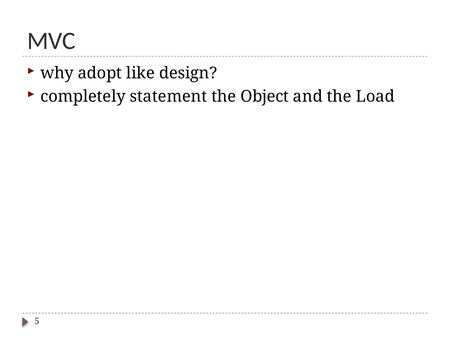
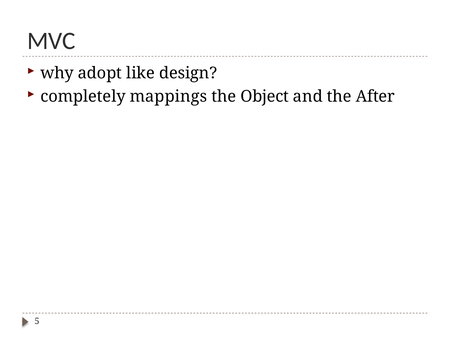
statement: statement -> mappings
Load: Load -> After
